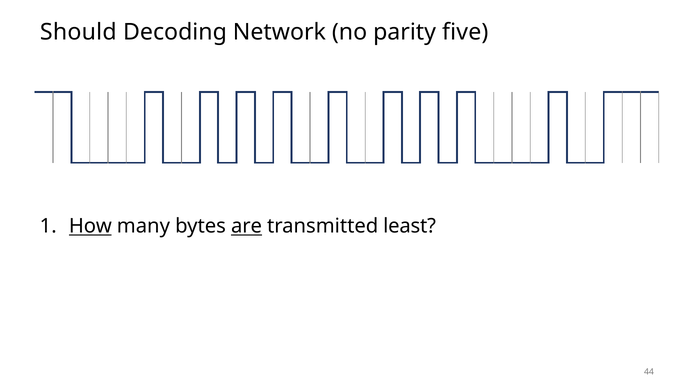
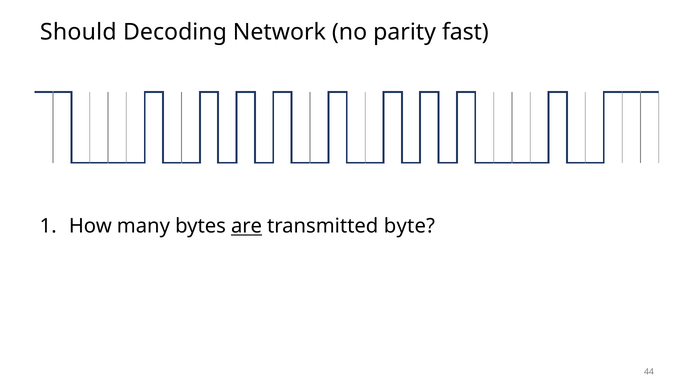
five: five -> fast
How underline: present -> none
least: least -> byte
